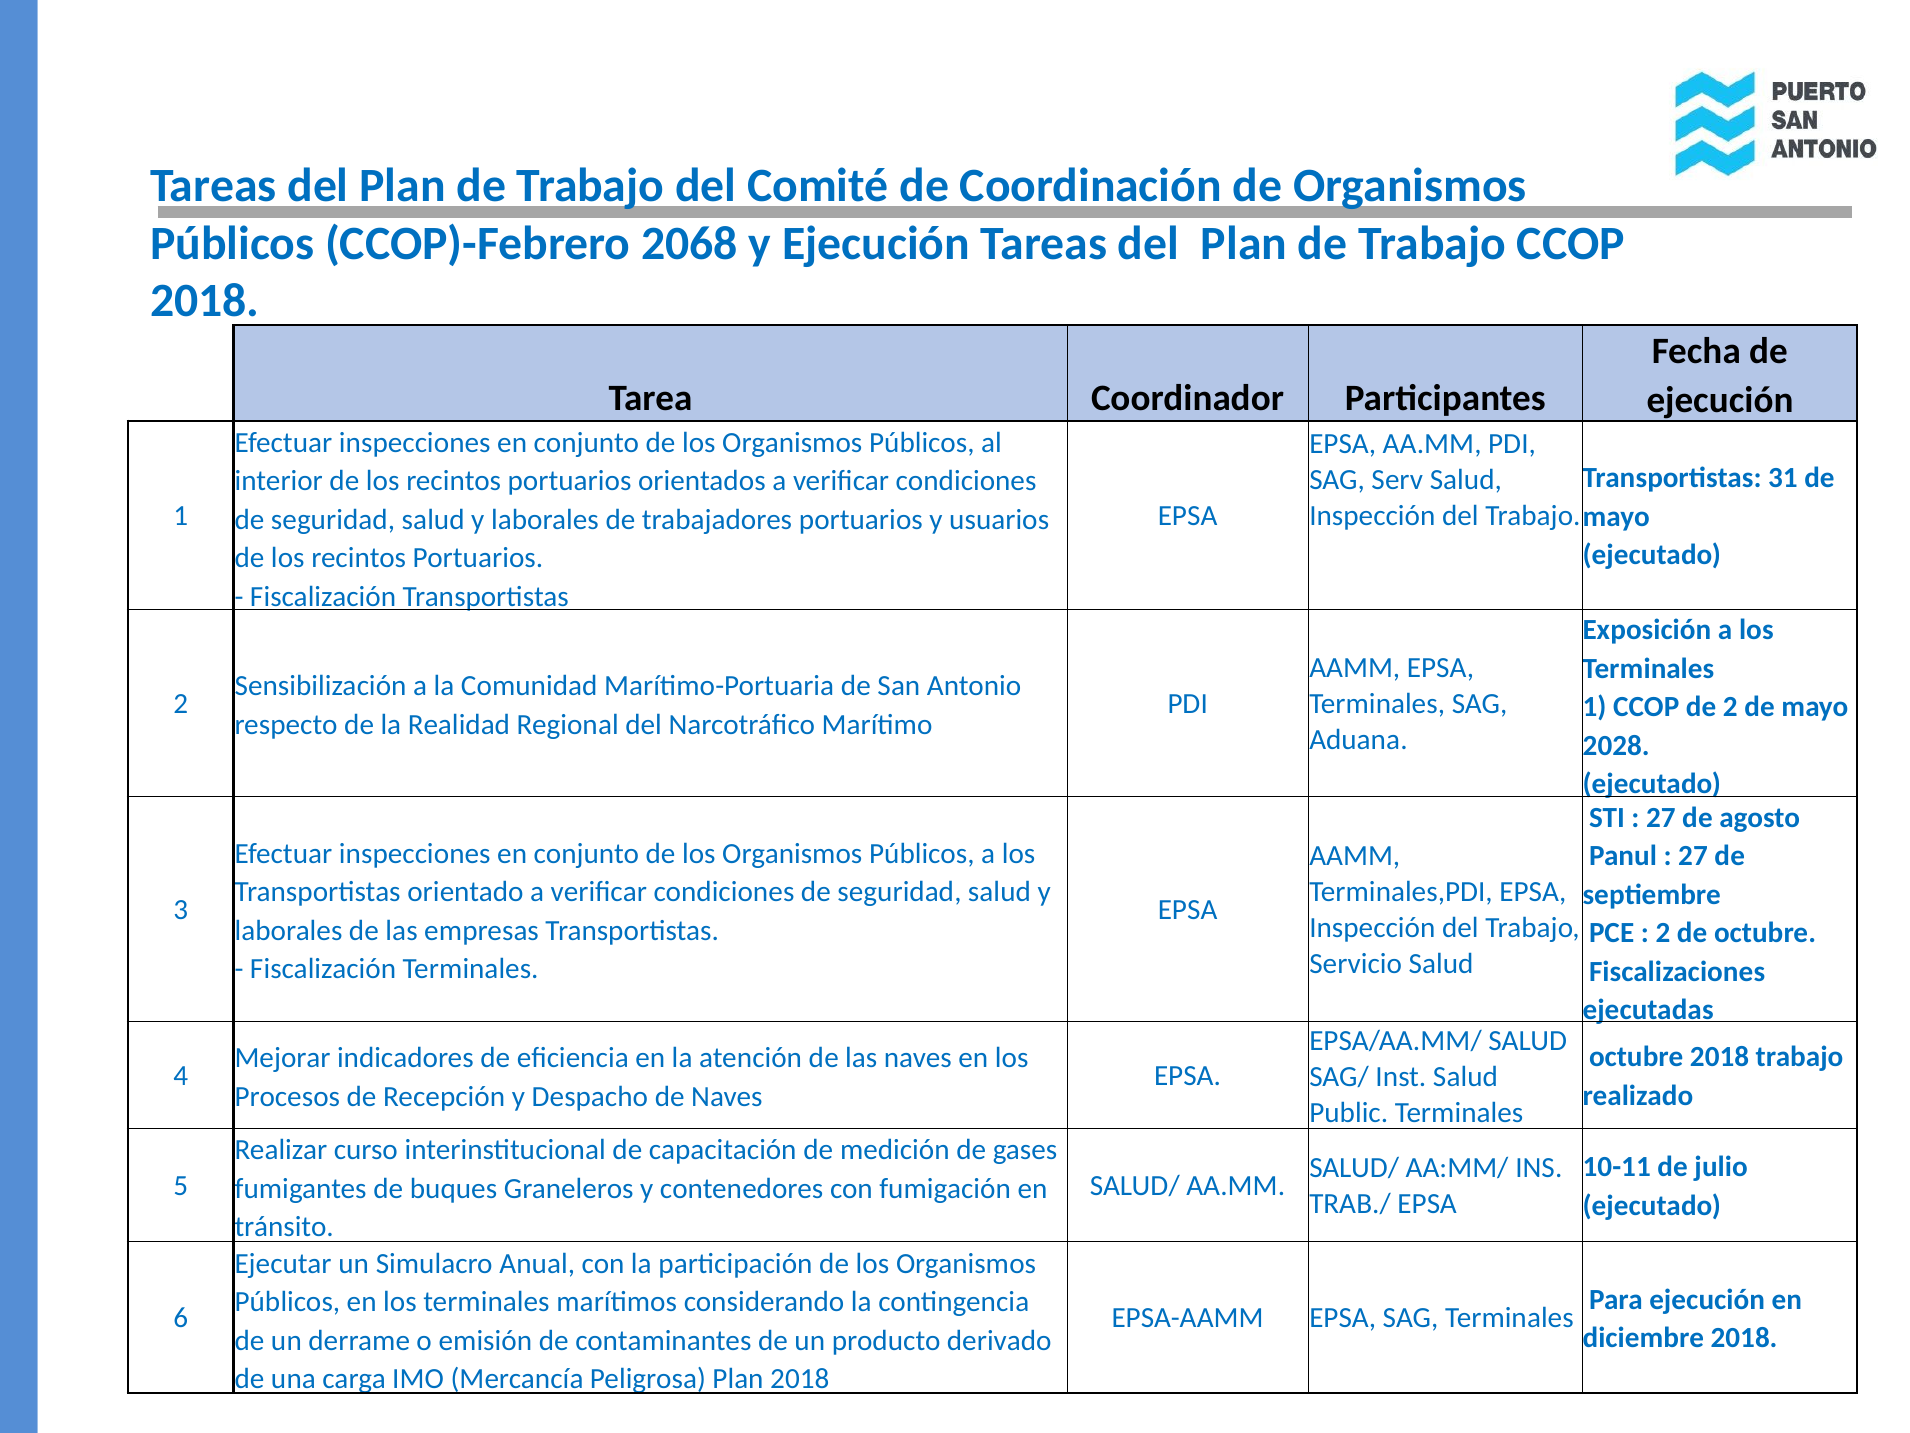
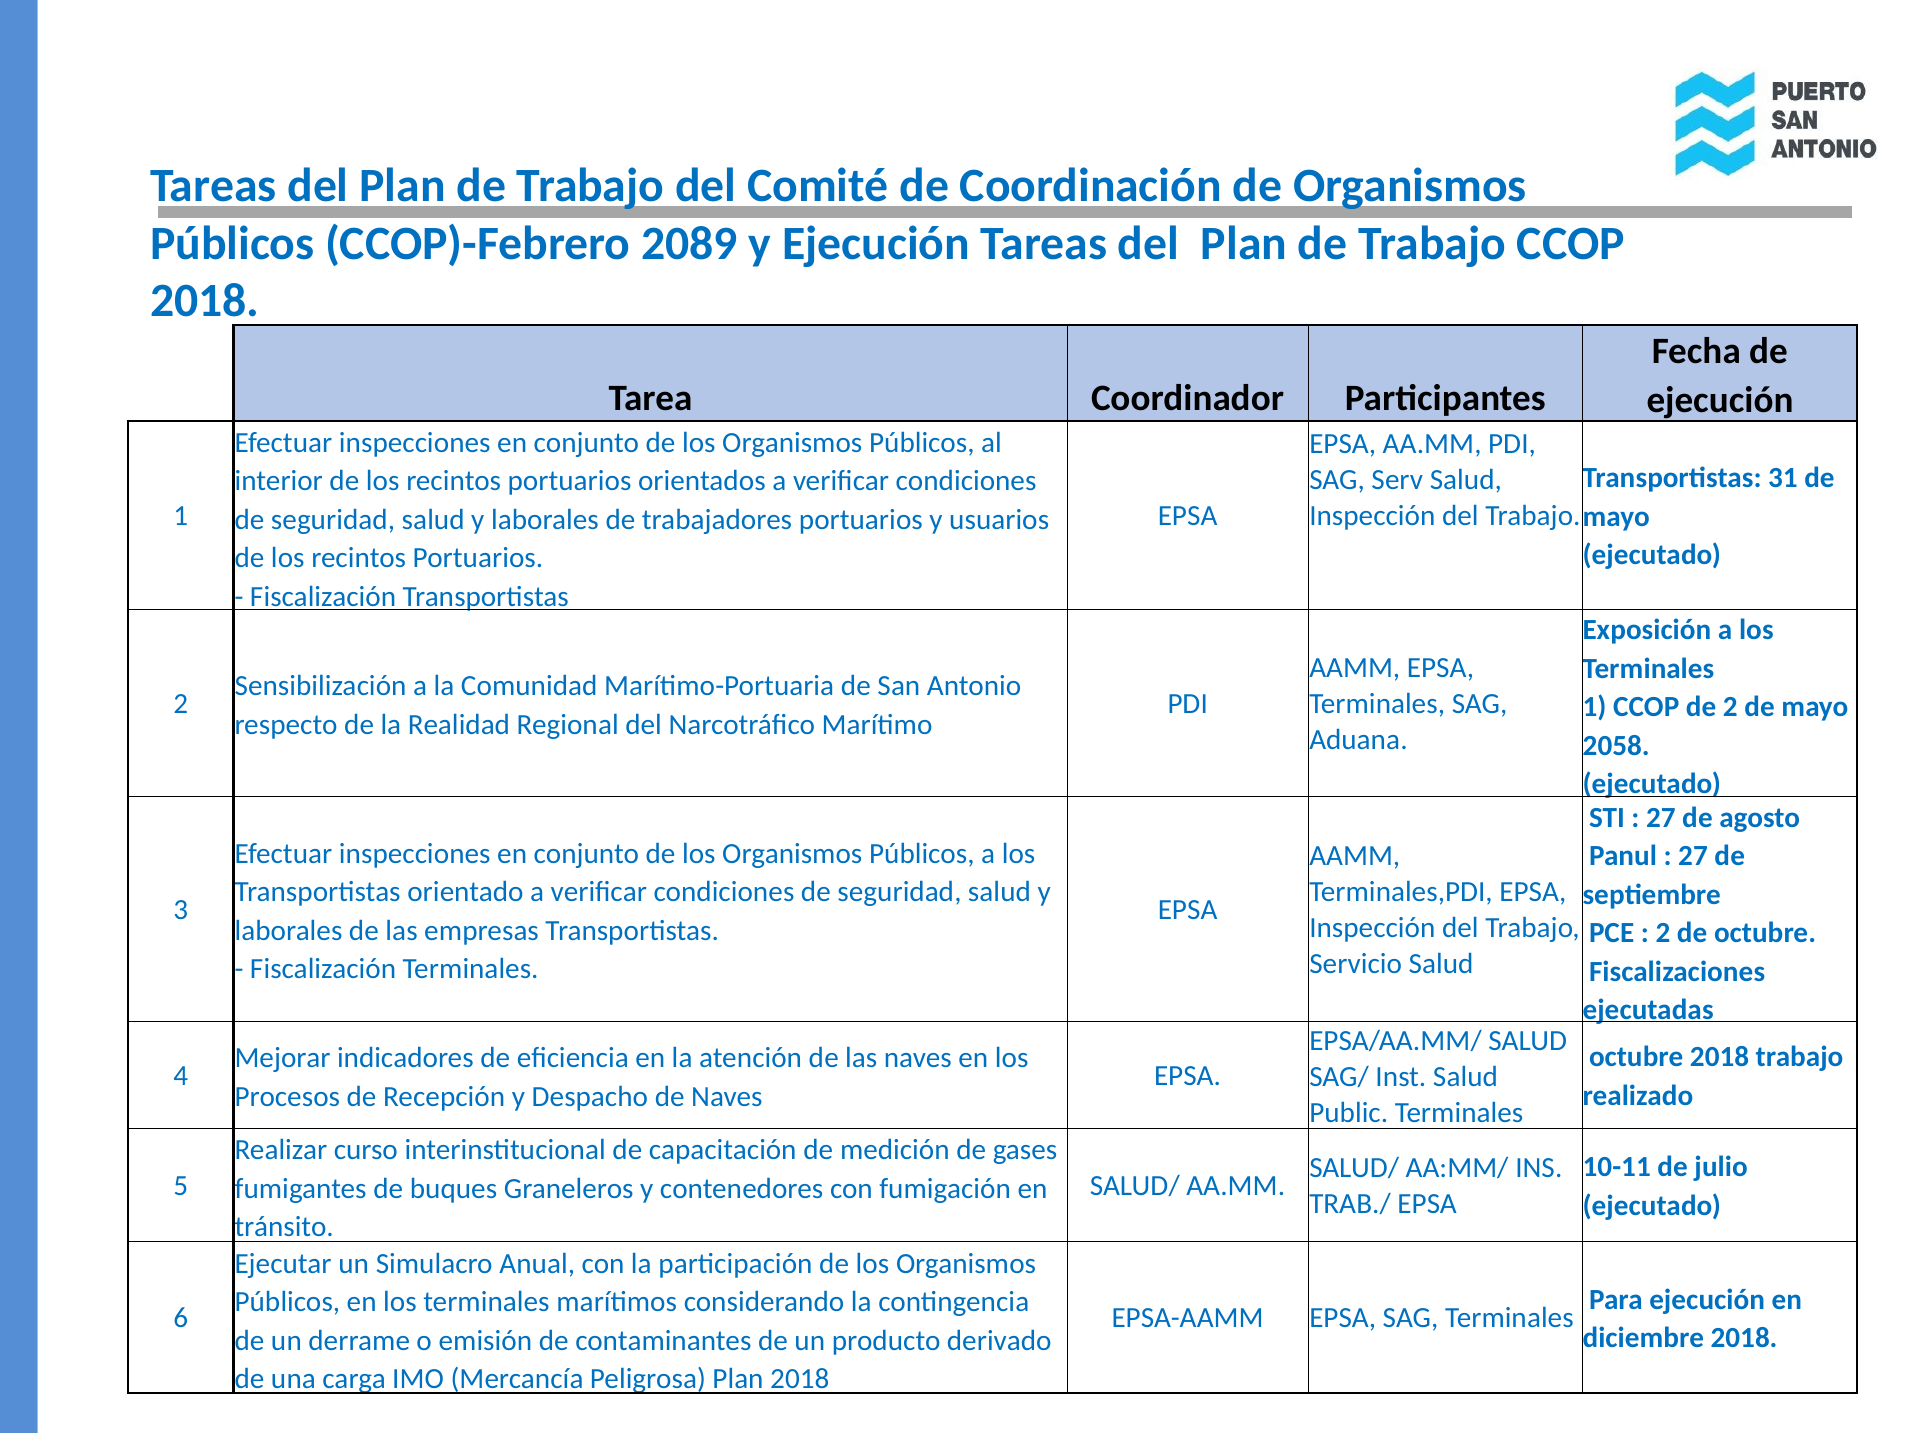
2068: 2068 -> 2089
2028: 2028 -> 2058
